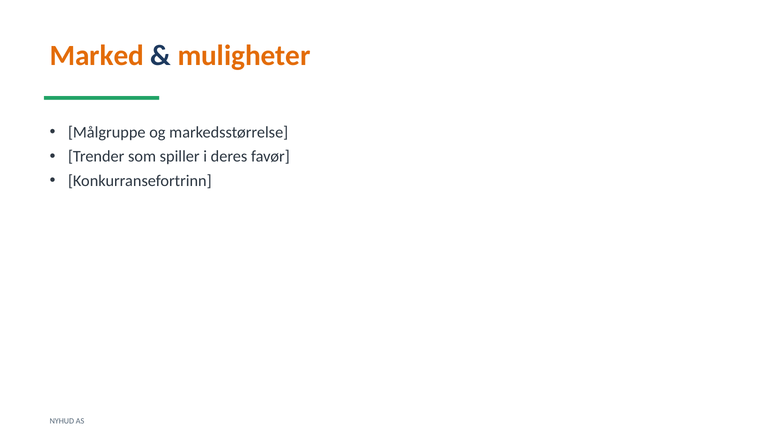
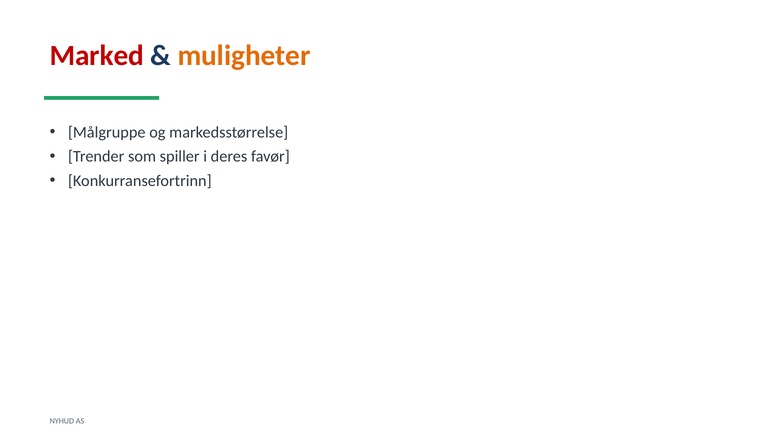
Marked colour: orange -> red
